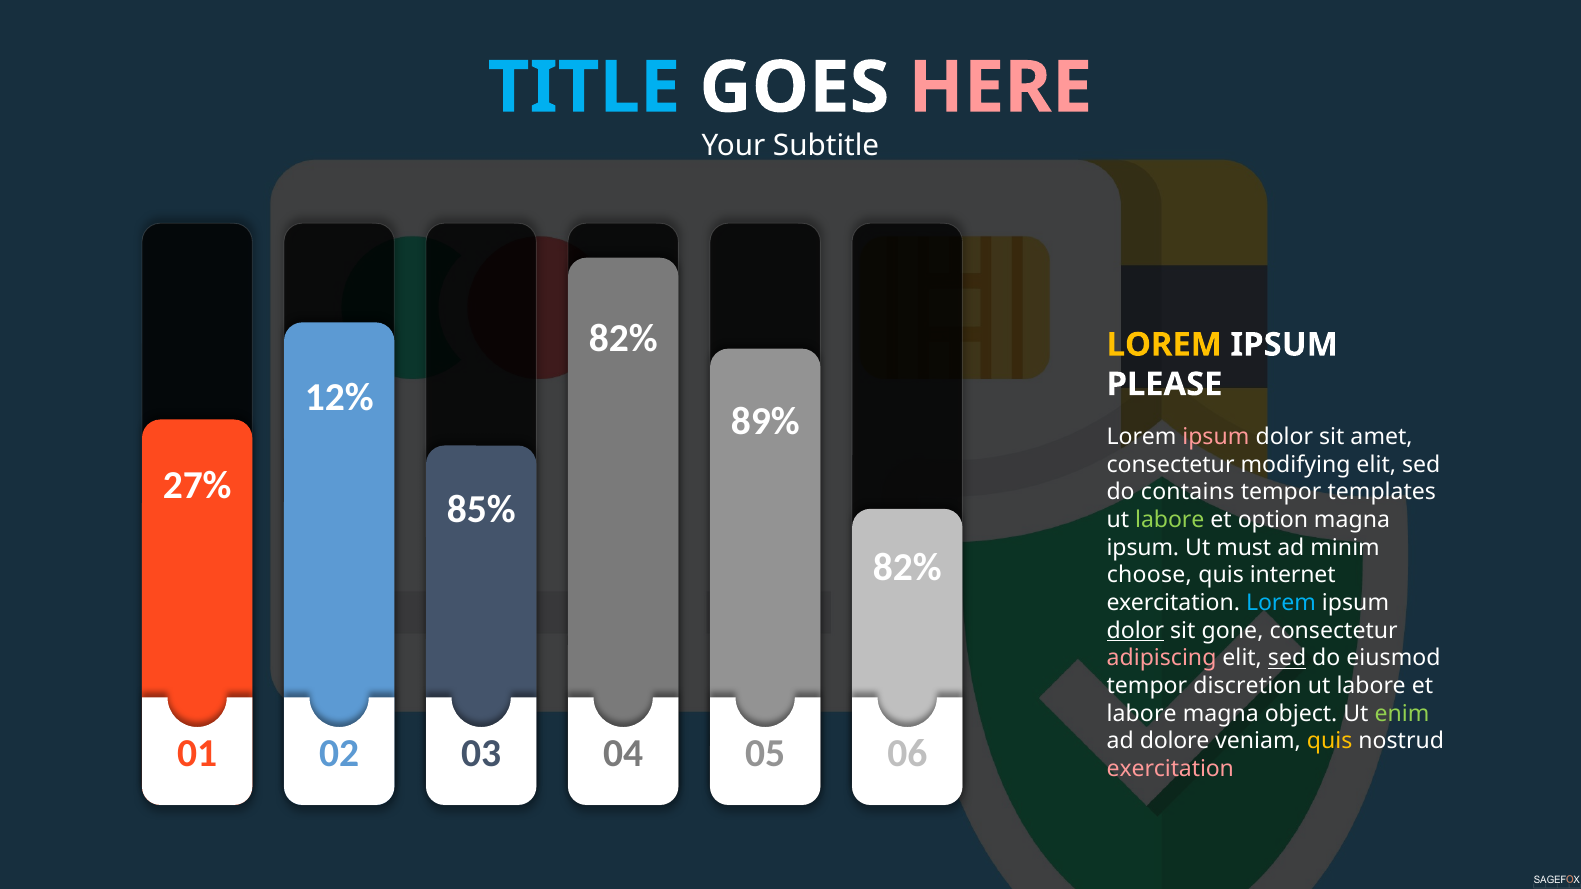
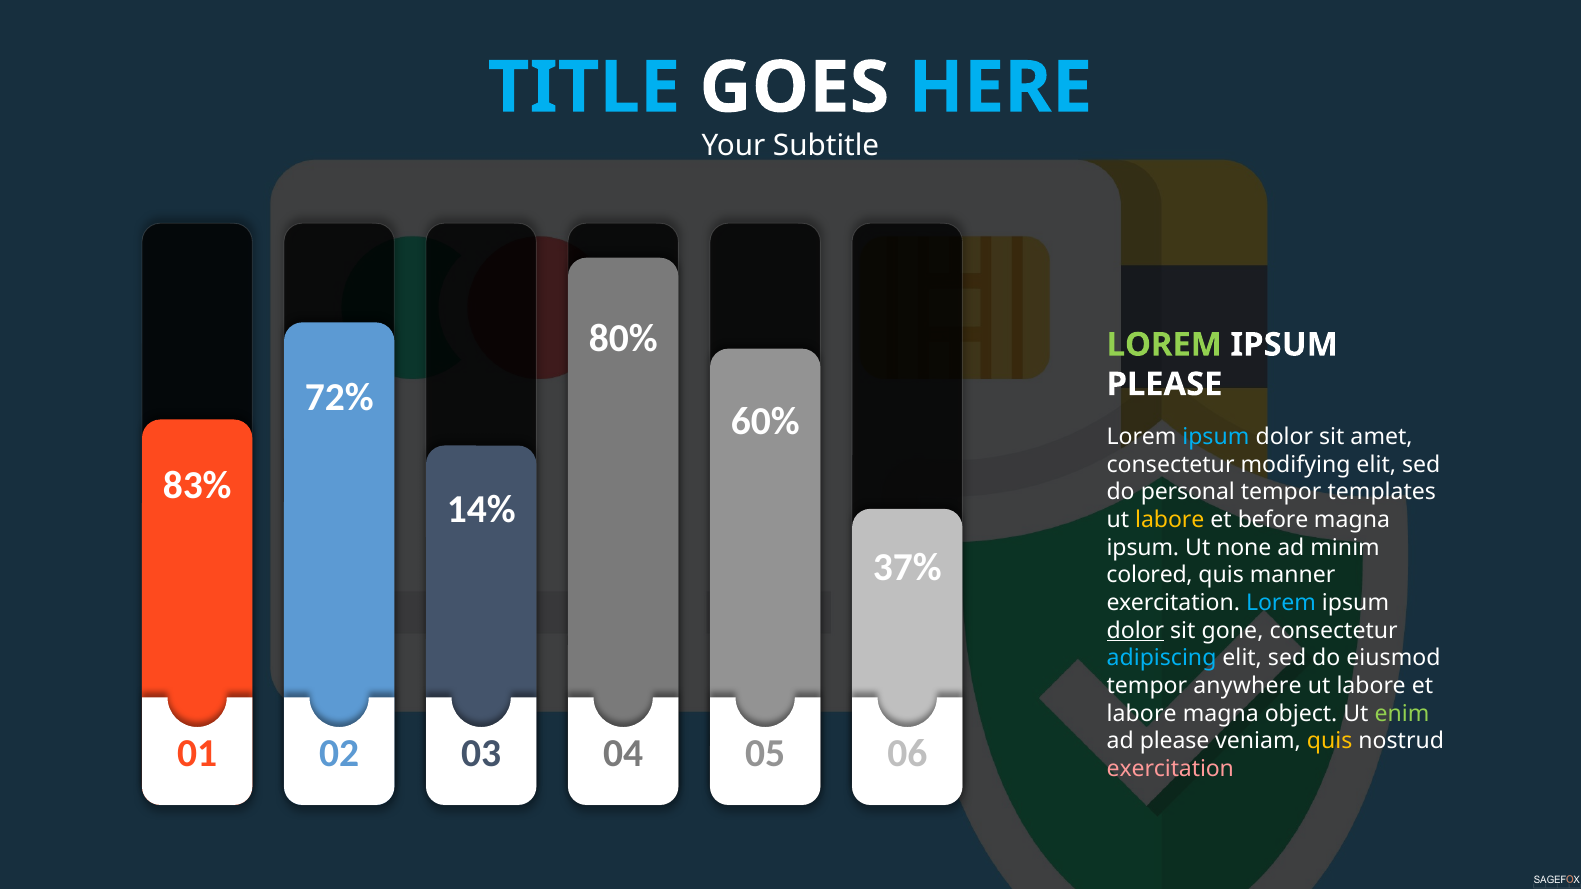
HERE colour: pink -> light blue
82% at (623, 338): 82% -> 80%
LOREM at (1164, 345) colour: yellow -> light green
12%: 12% -> 72%
89%: 89% -> 60%
ipsum at (1216, 437) colour: pink -> light blue
27%: 27% -> 83%
contains: contains -> personal
85%: 85% -> 14%
labore at (1170, 520) colour: light green -> yellow
option: option -> before
must: must -> none
82% at (907, 567): 82% -> 37%
choose: choose -> colored
internet: internet -> manner
adipiscing colour: pink -> light blue
sed at (1287, 659) underline: present -> none
discretion: discretion -> anywhere
ad dolore: dolore -> please
